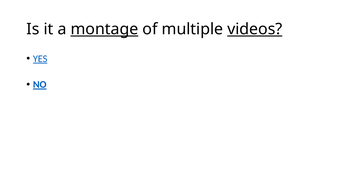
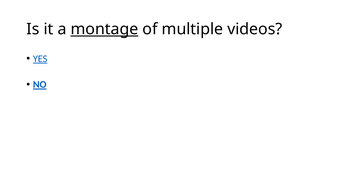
videos underline: present -> none
